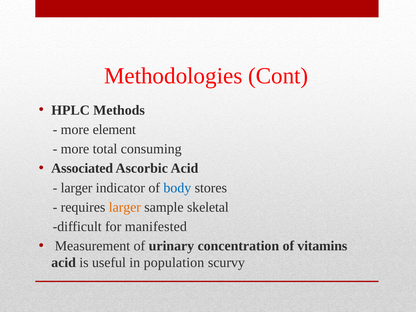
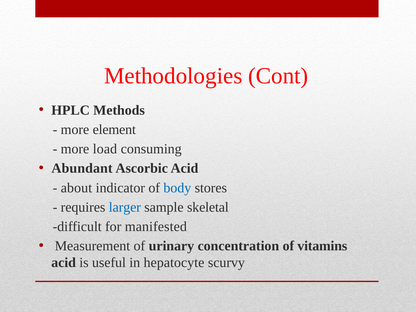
total: total -> load
Associated: Associated -> Abundant
larger at (77, 188): larger -> about
larger at (125, 207) colour: orange -> blue
population: population -> hepatocyte
